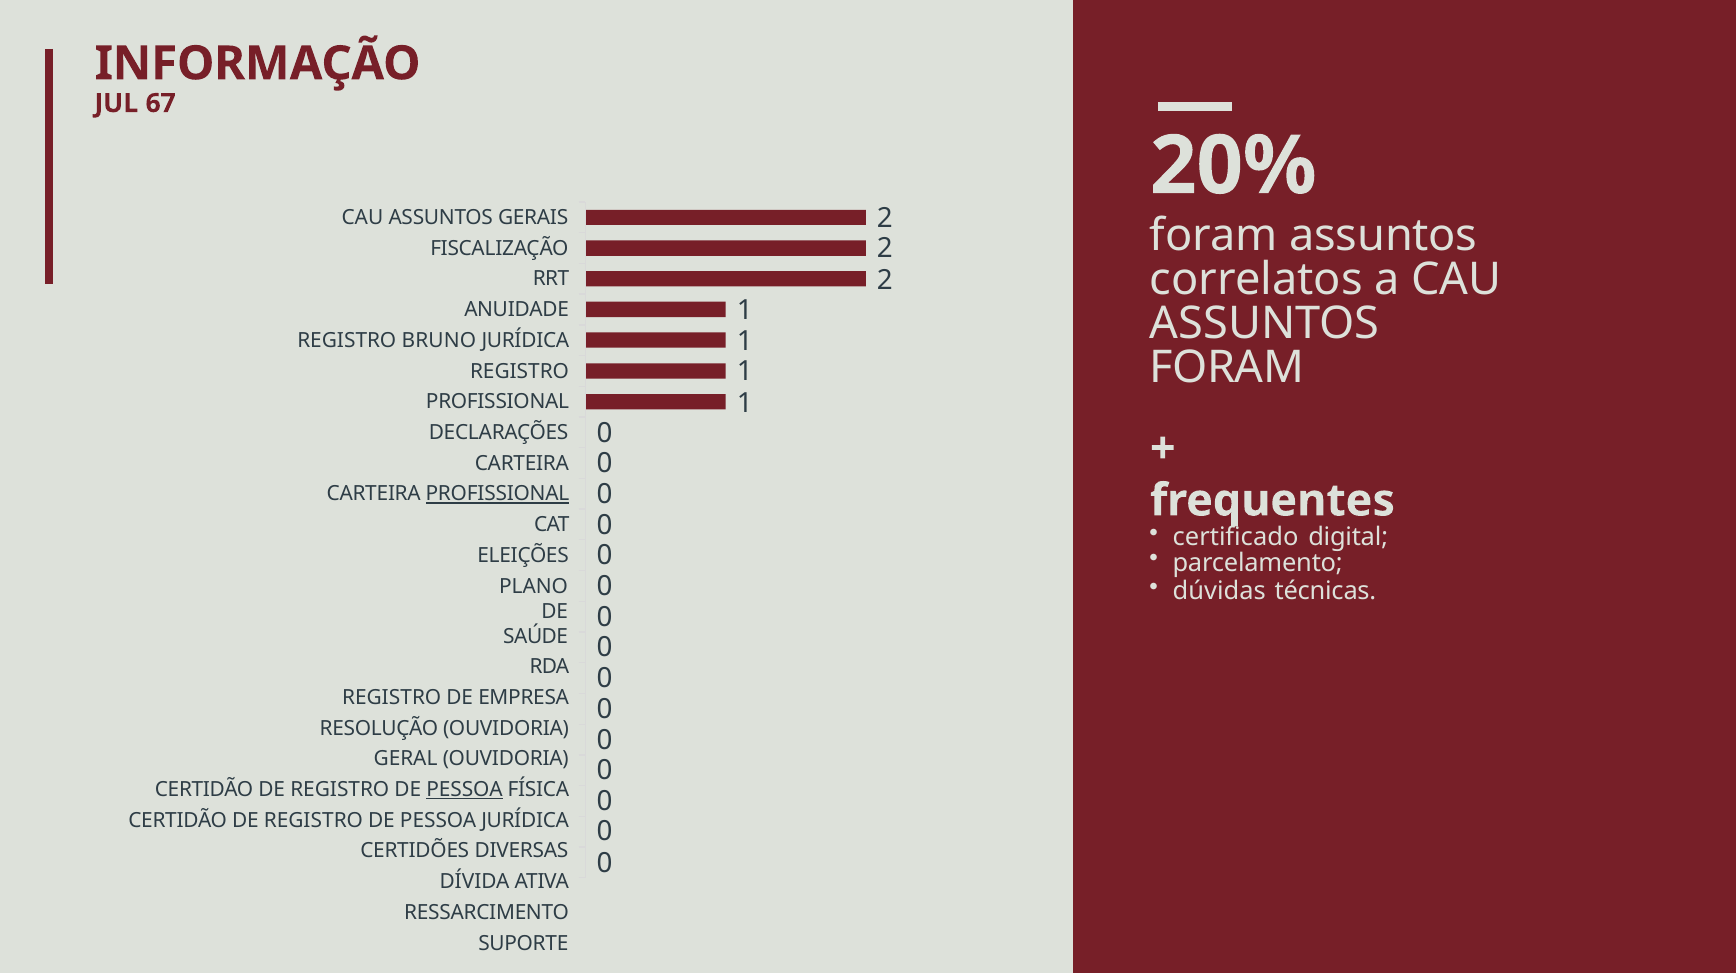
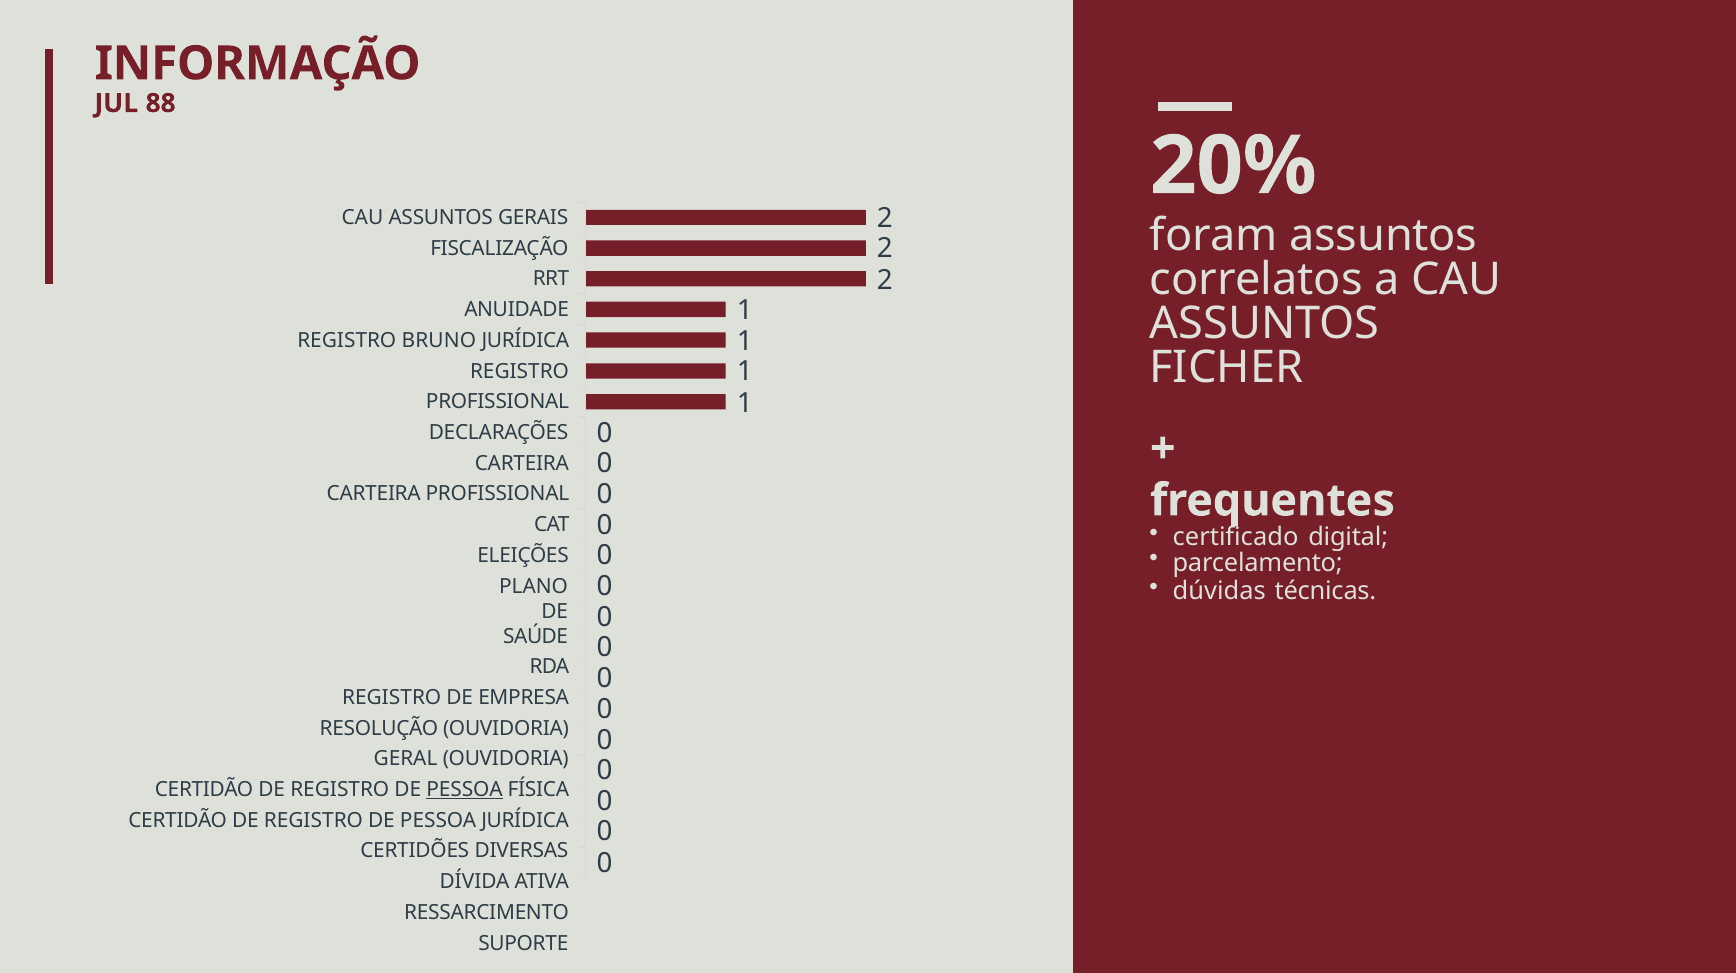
67: 67 -> 88
FORAM at (1227, 367): FORAM -> FICHER
PROFISSIONAL at (497, 494) underline: present -> none
